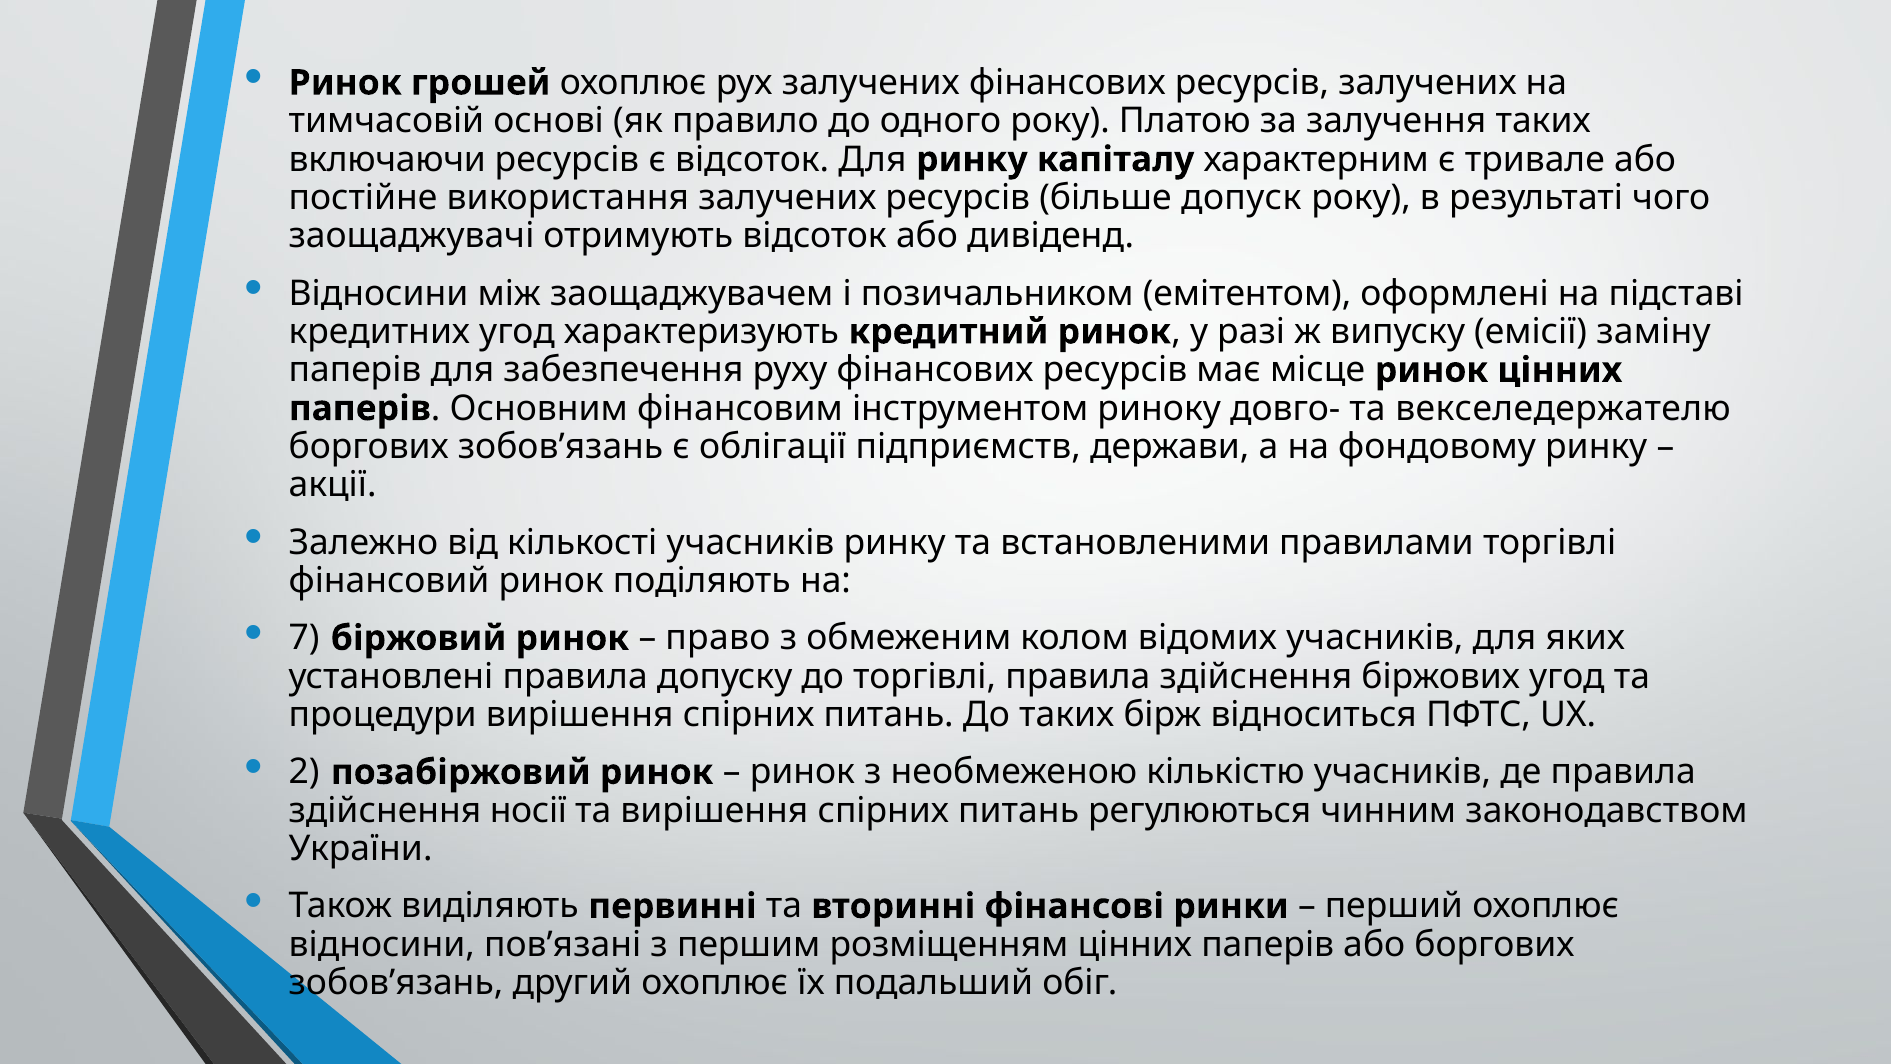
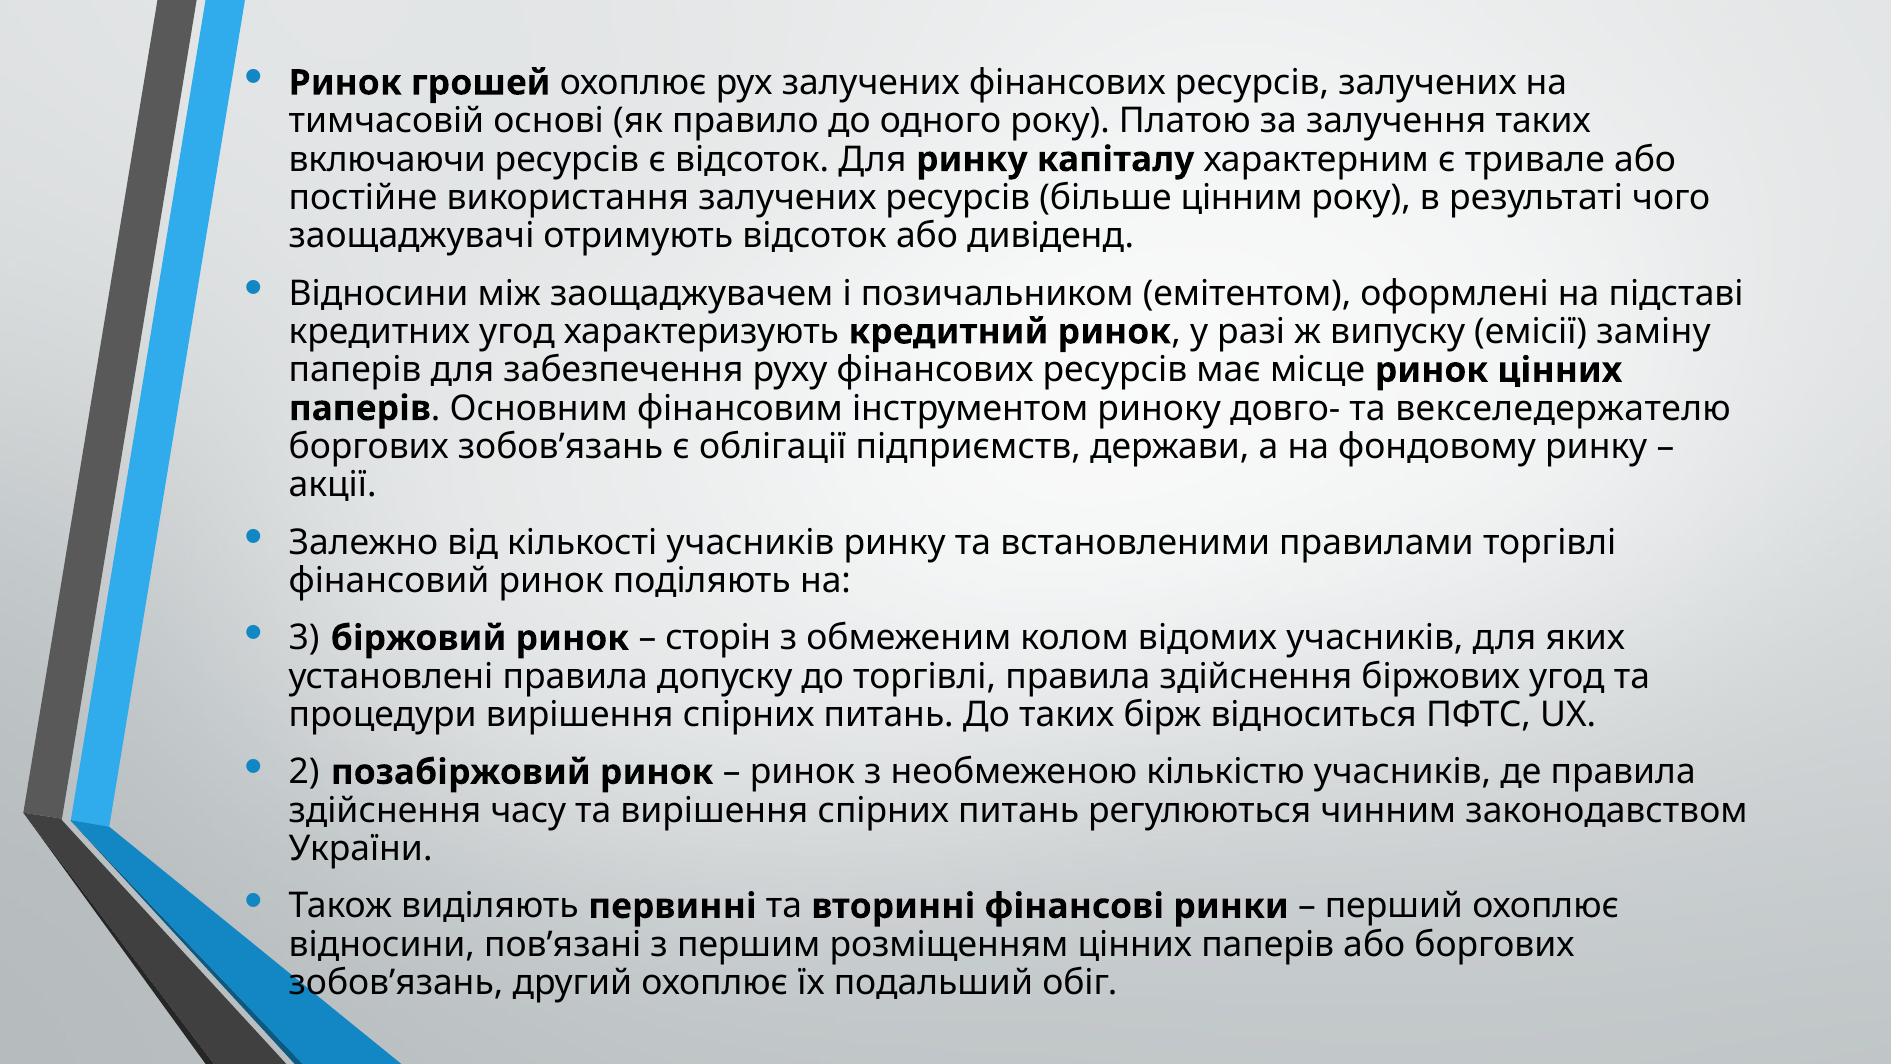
допуск: допуск -> цінним
7: 7 -> 3
право: право -> сторін
носії: носії -> часу
